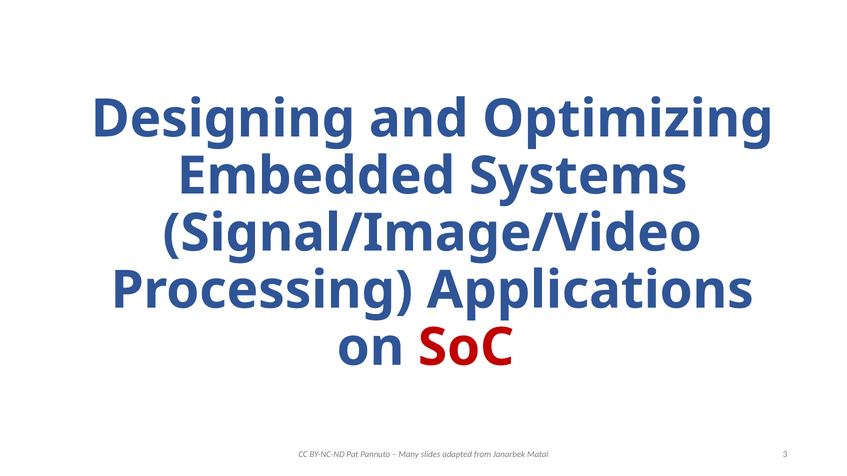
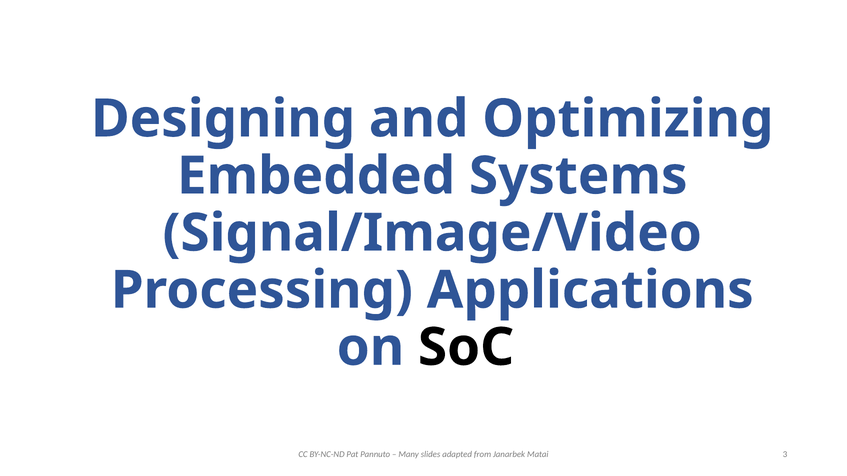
SoC colour: red -> black
